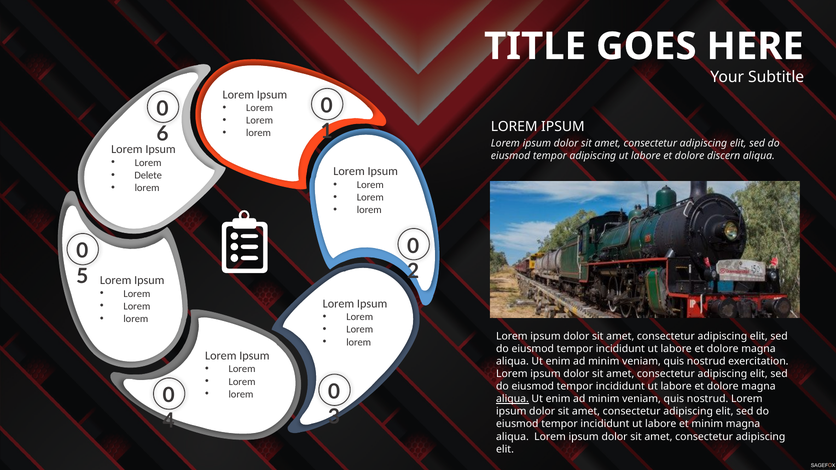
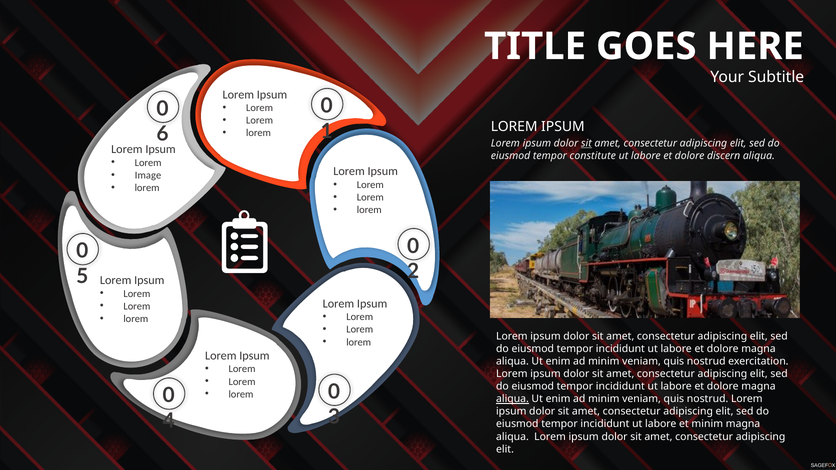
sit at (586, 143) underline: none -> present
tempor adipiscing: adipiscing -> constitute
Delete: Delete -> Image
